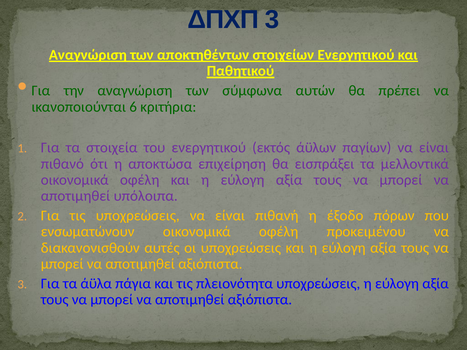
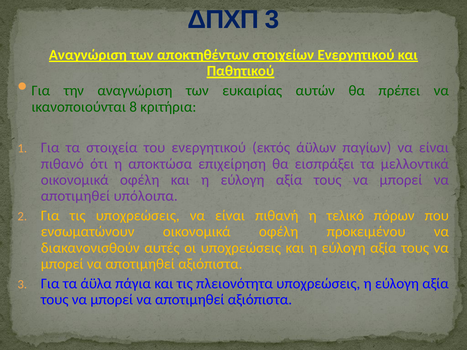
σύμφωνα: σύμφωνα -> ευκαιρίας
6: 6 -> 8
έξοδο: έξοδο -> τελικό
